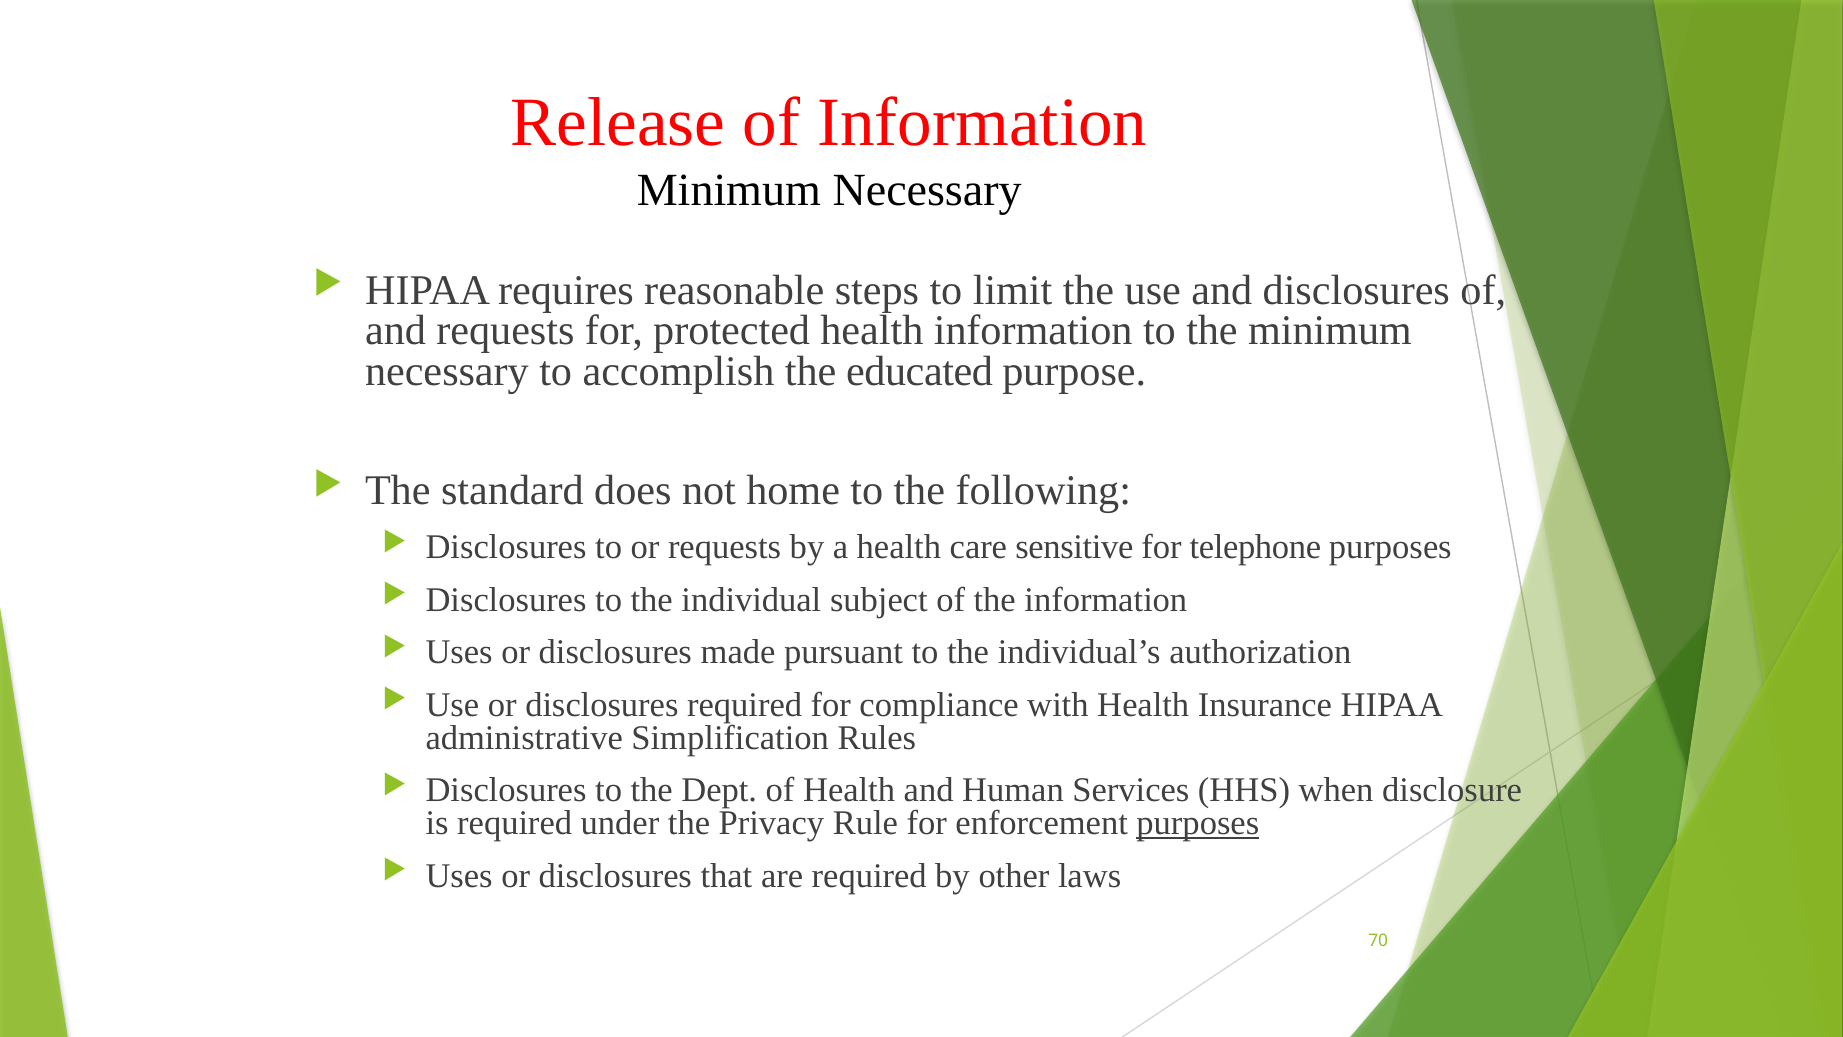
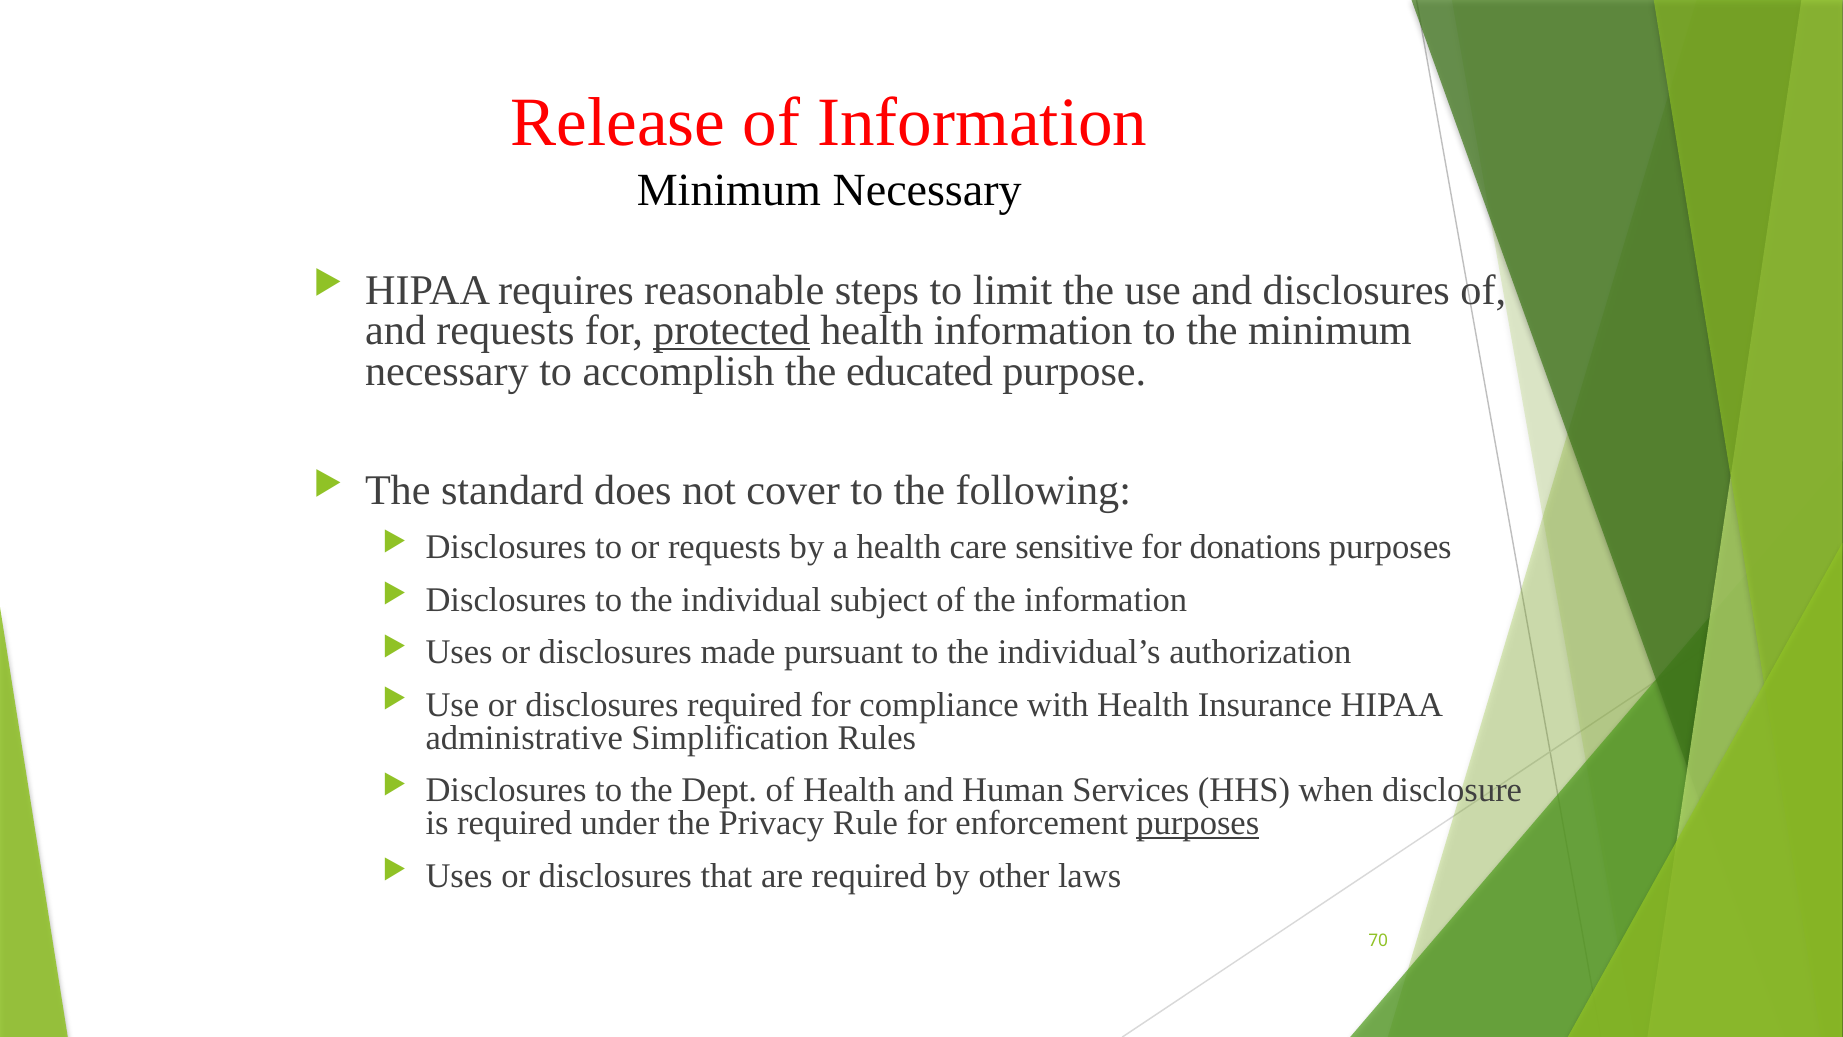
protected underline: none -> present
home: home -> cover
telephone: telephone -> donations
